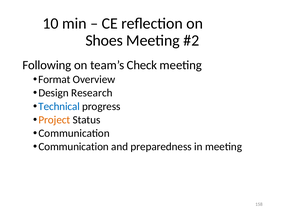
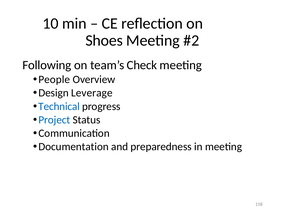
Format: Format -> People
Research: Research -> Leverage
Project colour: orange -> blue
Communication at (74, 147): Communication -> Documentation
